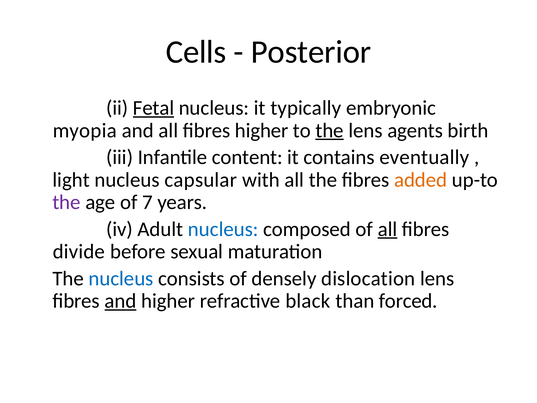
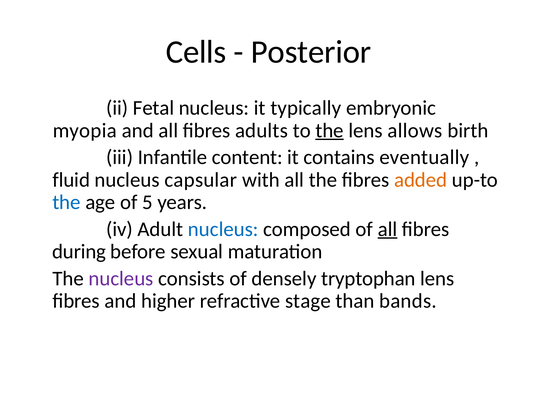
Fetal underline: present -> none
fibres higher: higher -> adults
agents: agents -> allows
light: light -> fluid
the at (67, 202) colour: purple -> blue
7: 7 -> 5
divide: divide -> during
nucleus at (121, 278) colour: blue -> purple
dislocation: dislocation -> tryptophan
and at (120, 301) underline: present -> none
black: black -> stage
forced: forced -> bands
